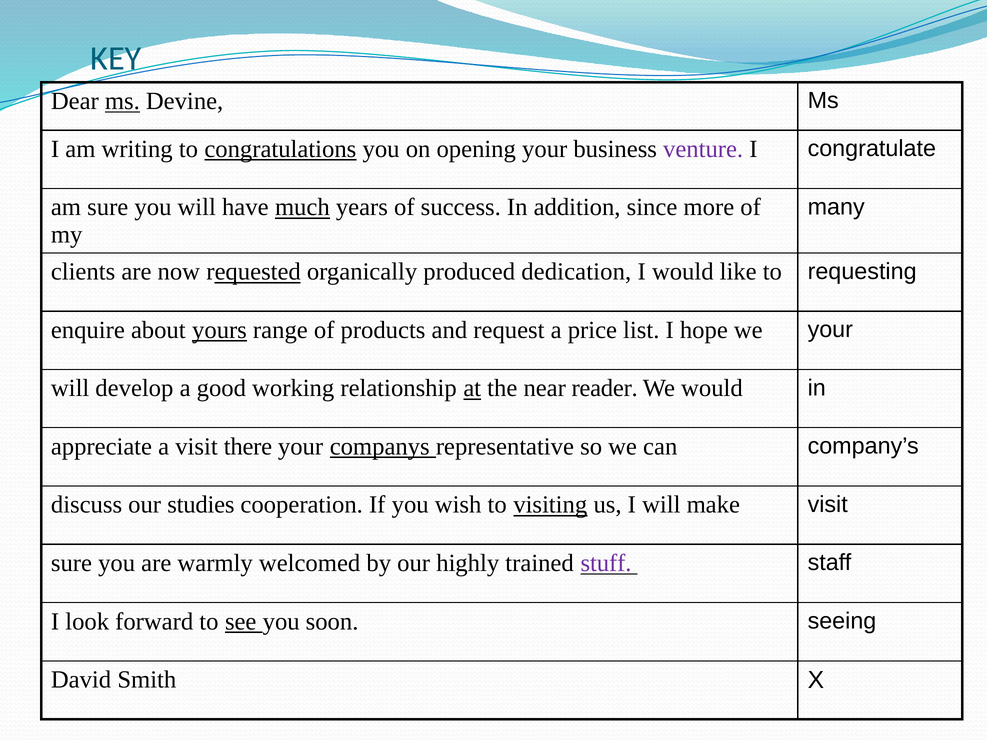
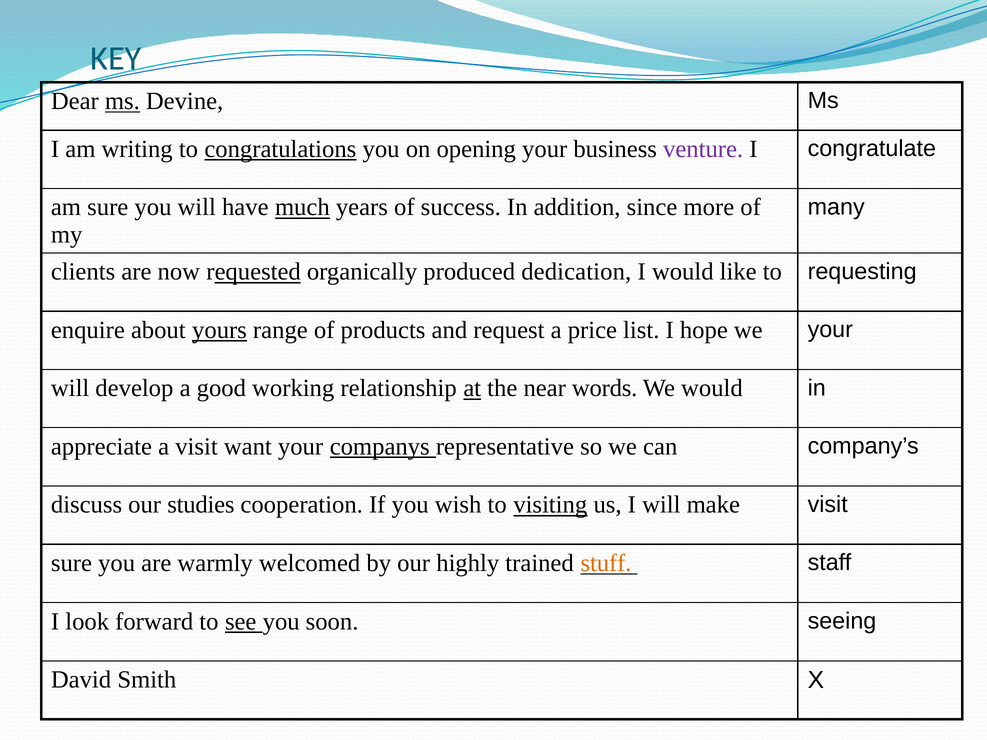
reader: reader -> words
there: there -> want
stuff colour: purple -> orange
